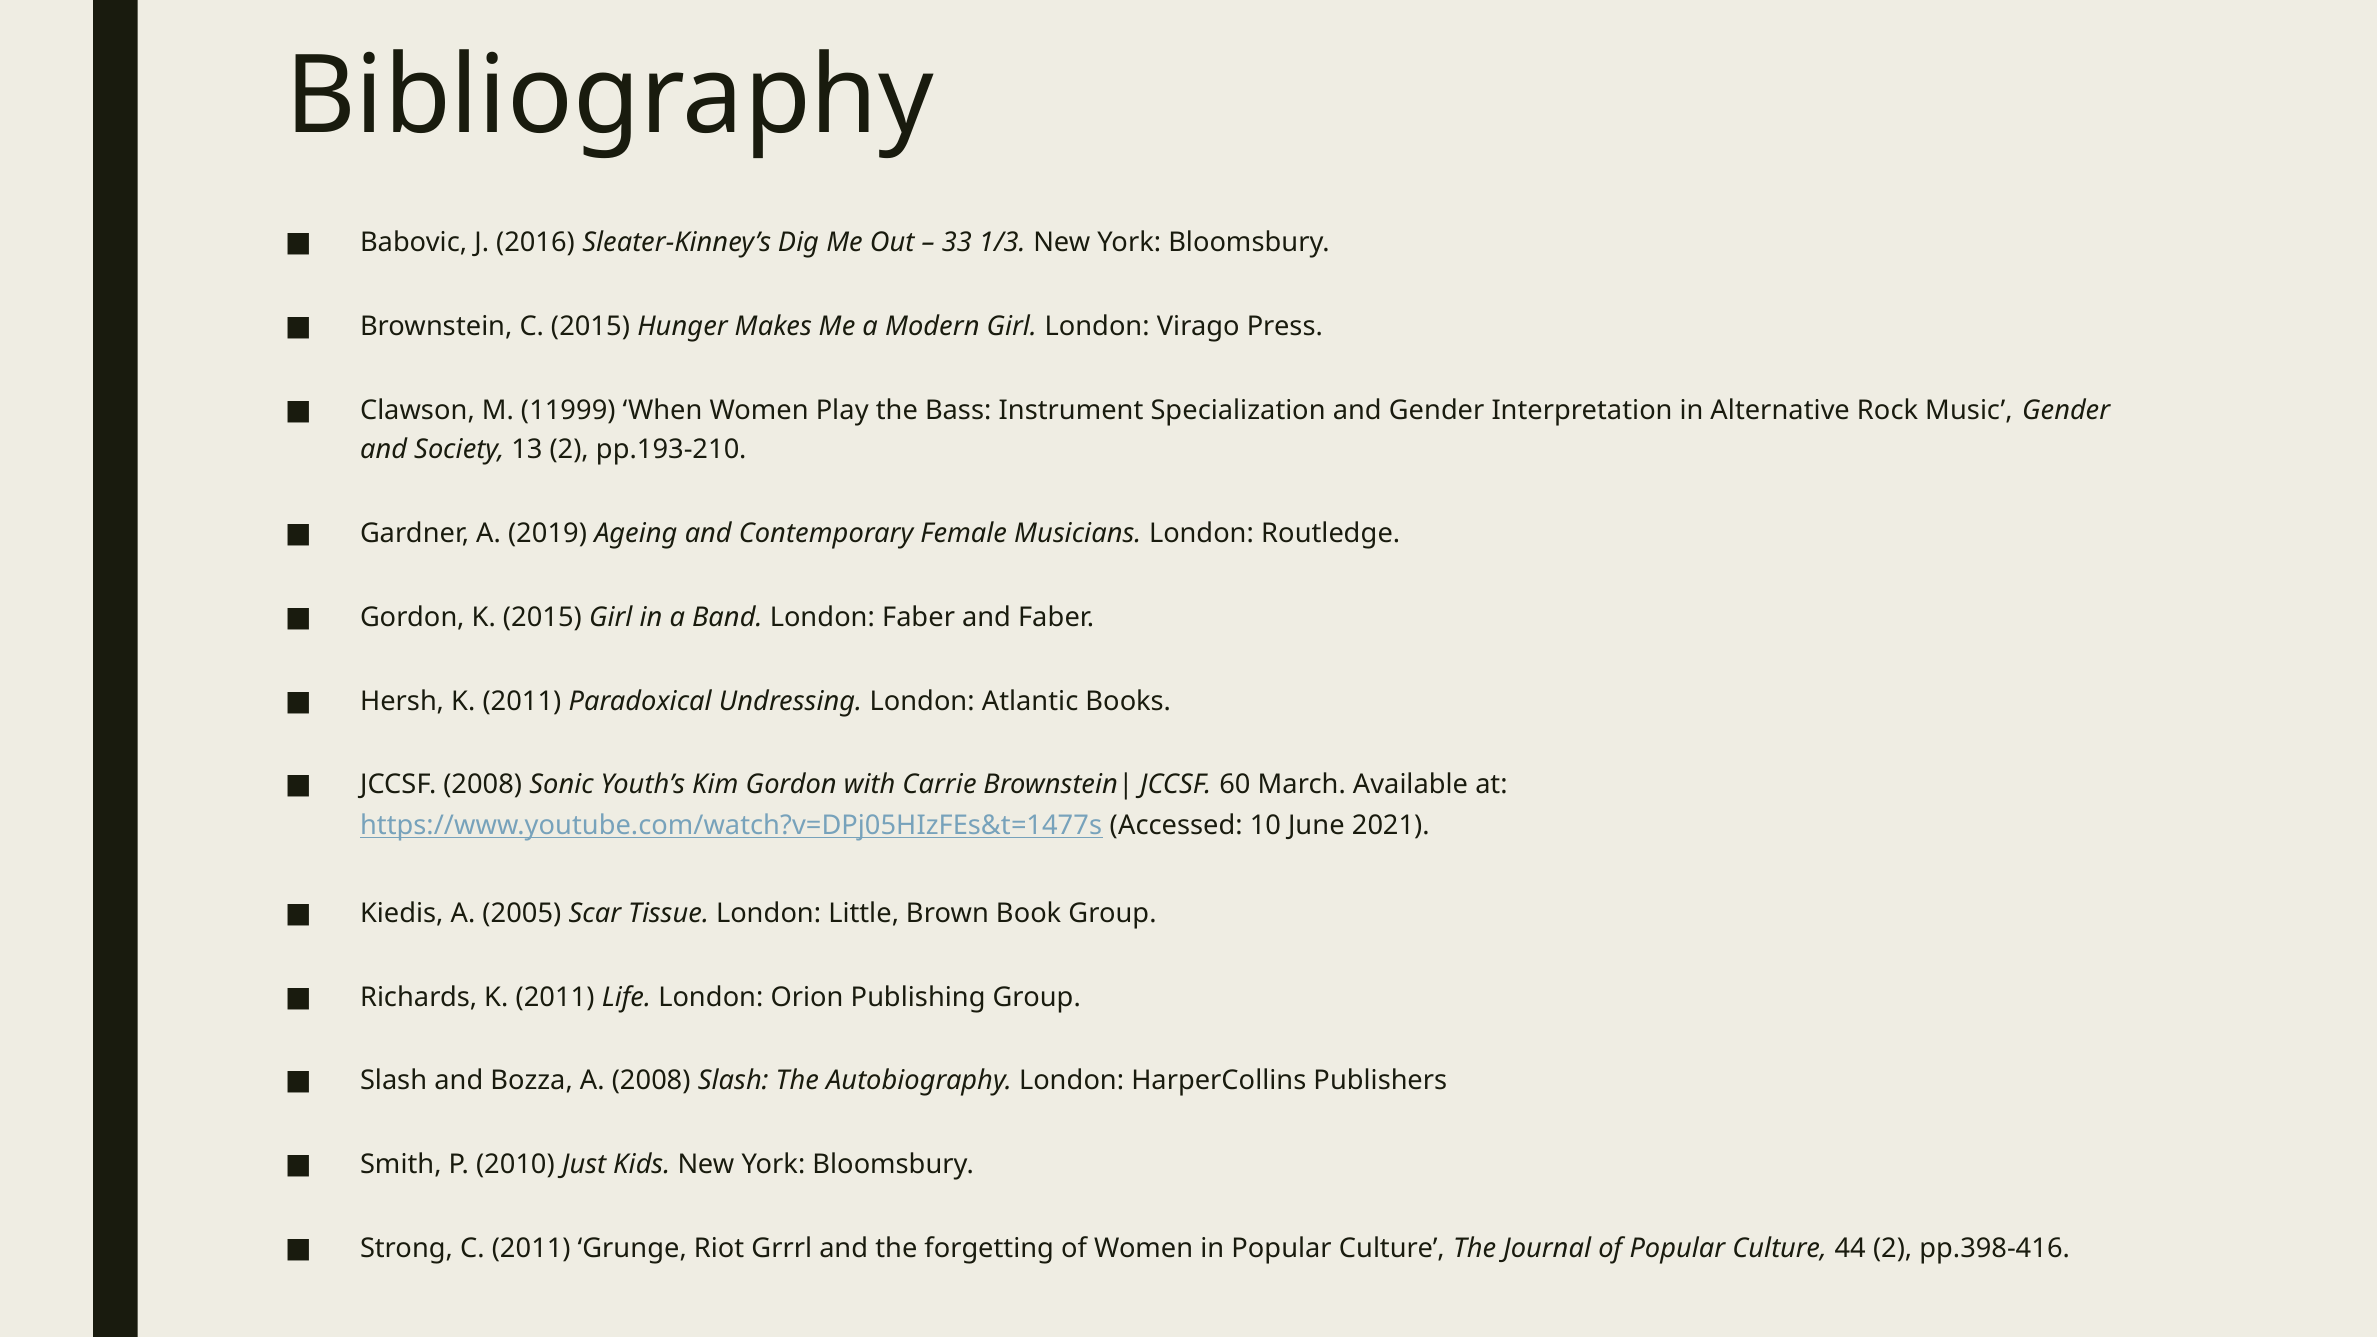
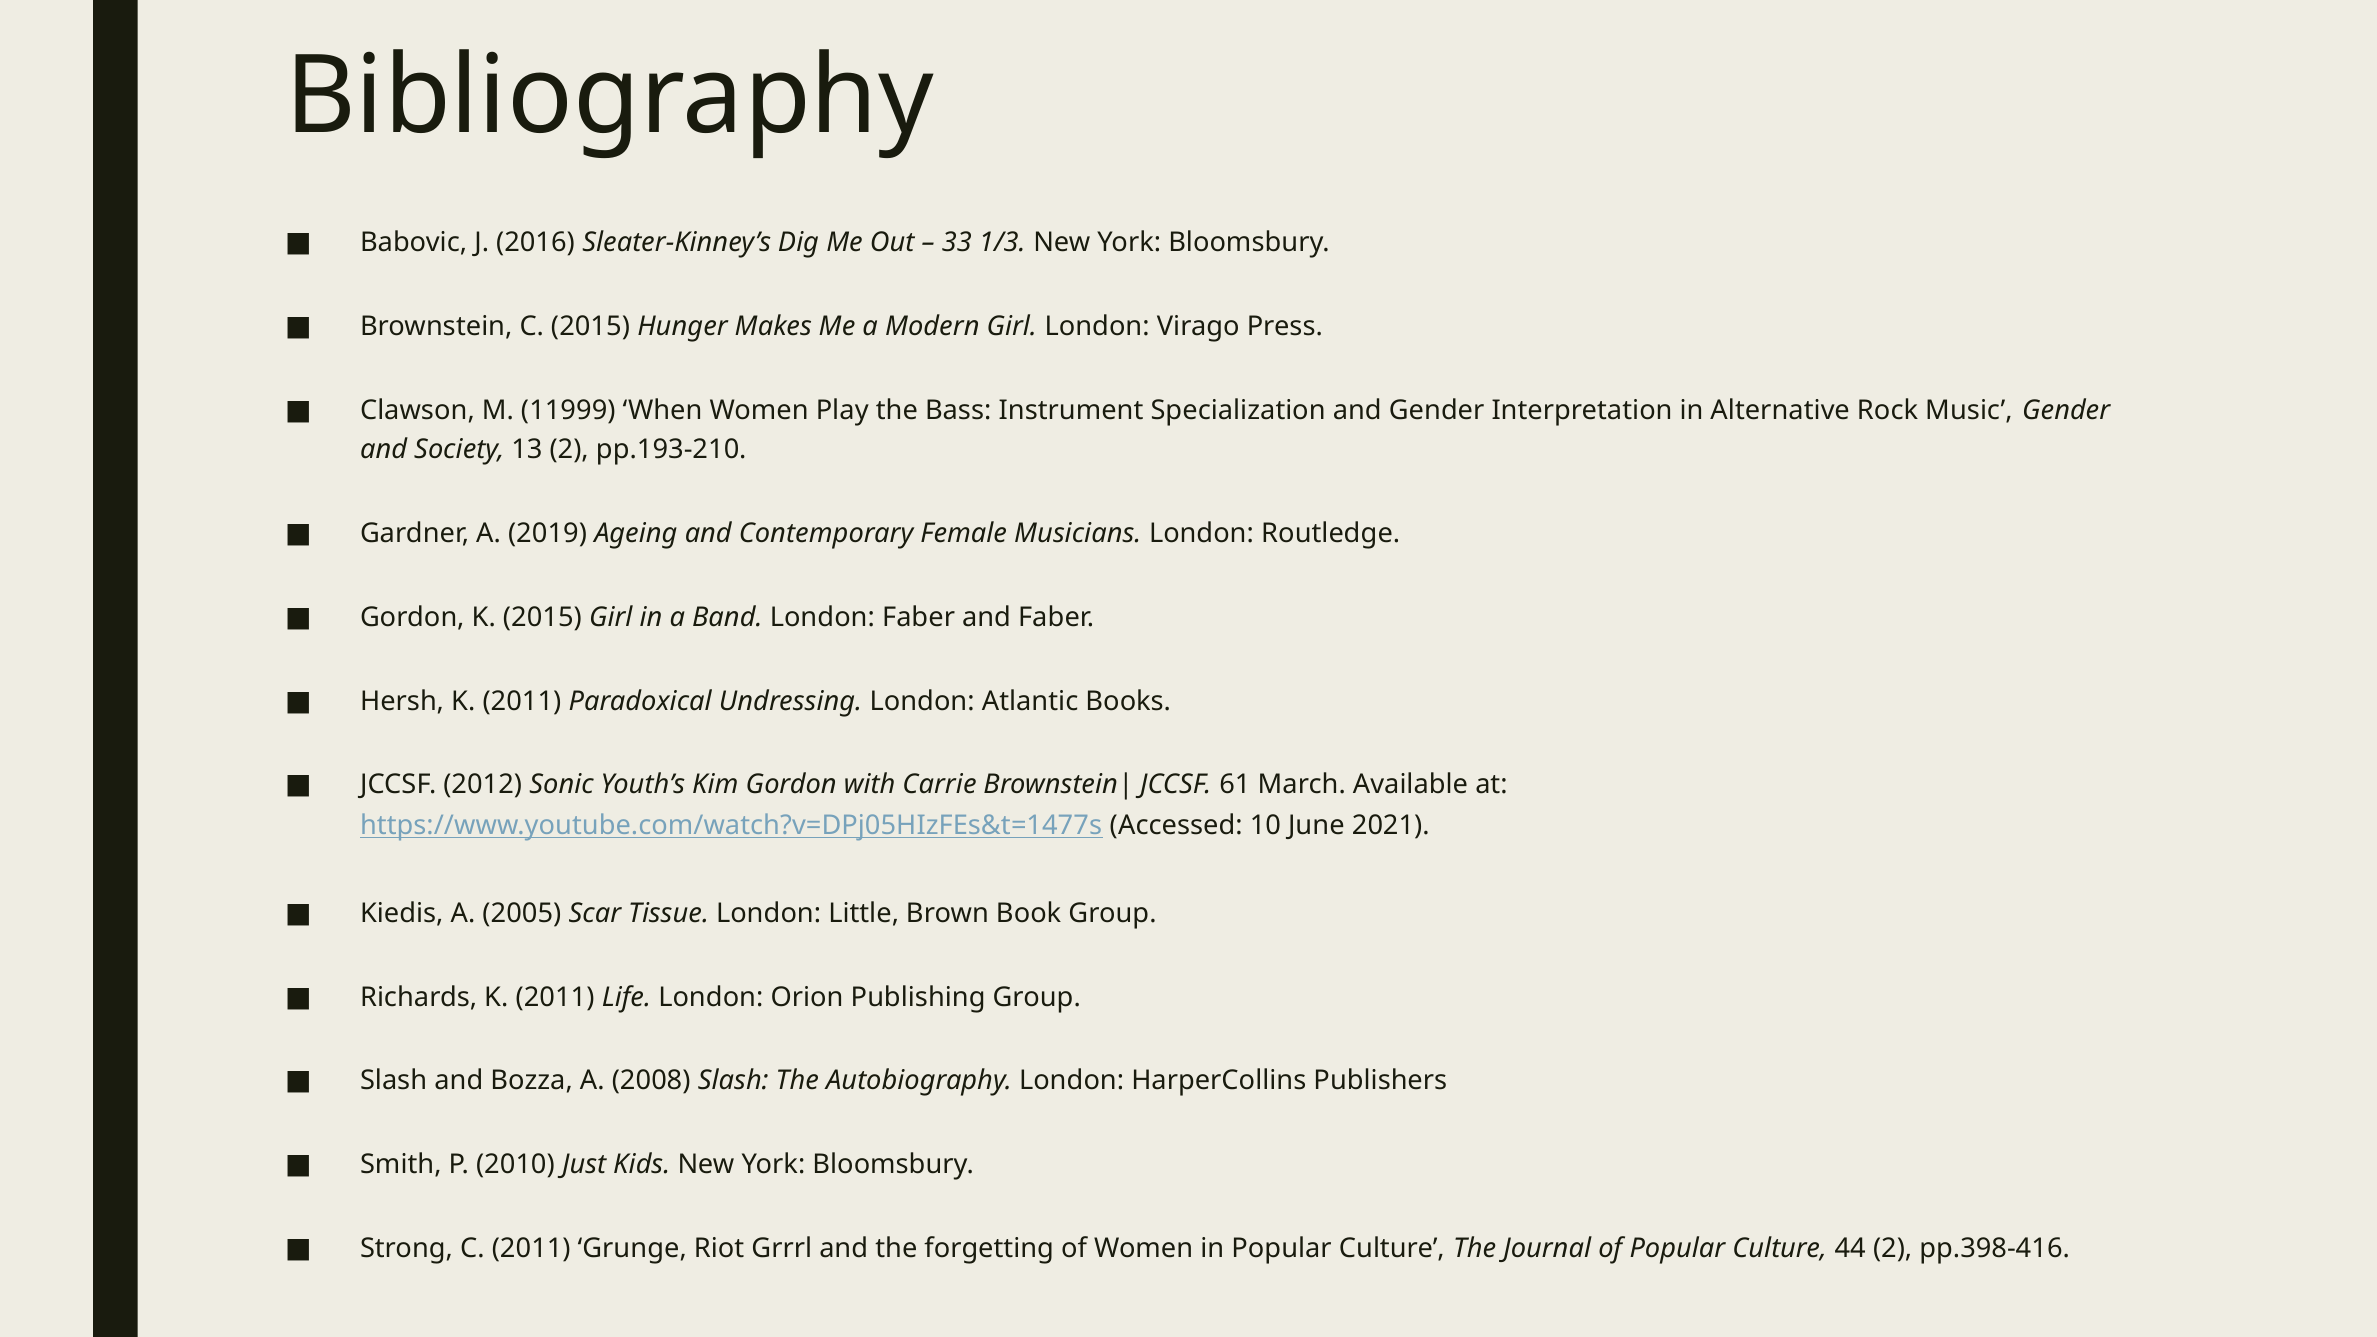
JCCSF 2008: 2008 -> 2012
60: 60 -> 61
